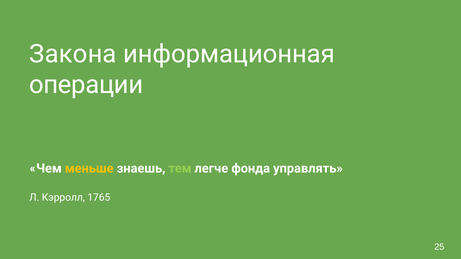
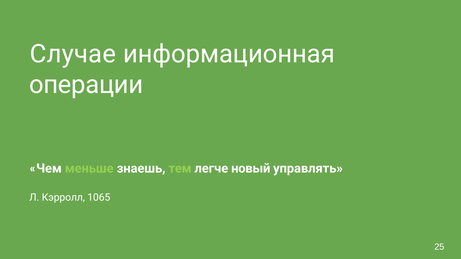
Закона: Закона -> Случае
меньше colour: yellow -> light green
фонда: фонда -> новый
1765: 1765 -> 1065
